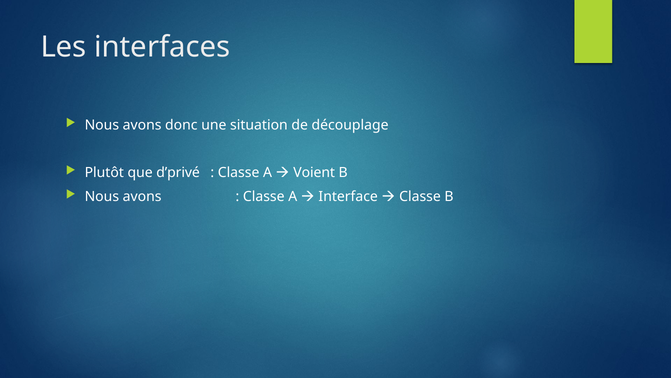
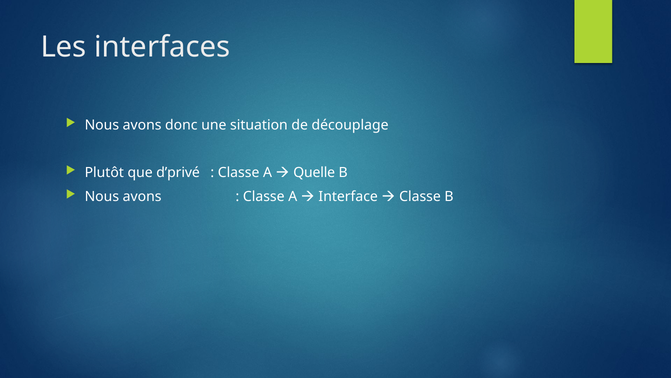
Voient: Voient -> Quelle
